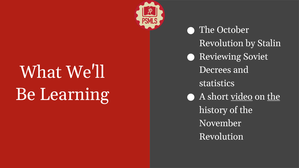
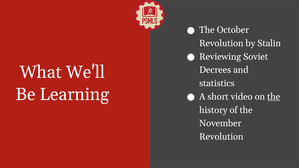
video underline: present -> none
